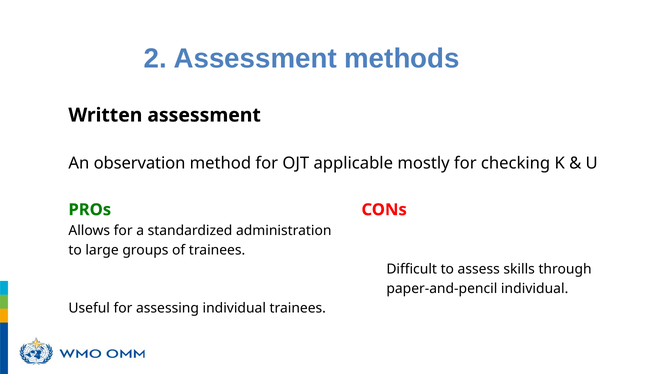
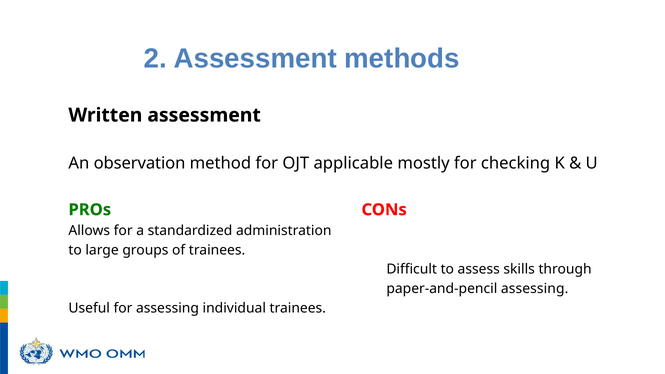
paper-and-pencil individual: individual -> assessing
